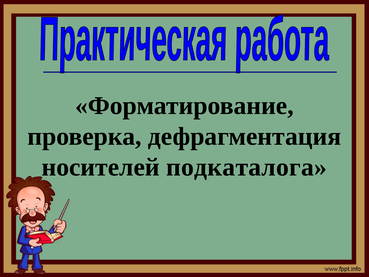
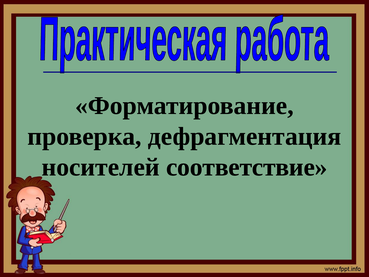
подкаталога: подкаталога -> соответствие
